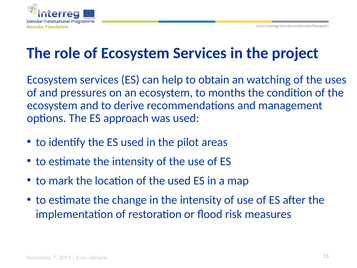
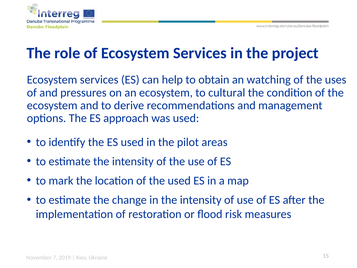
months: months -> cultural
